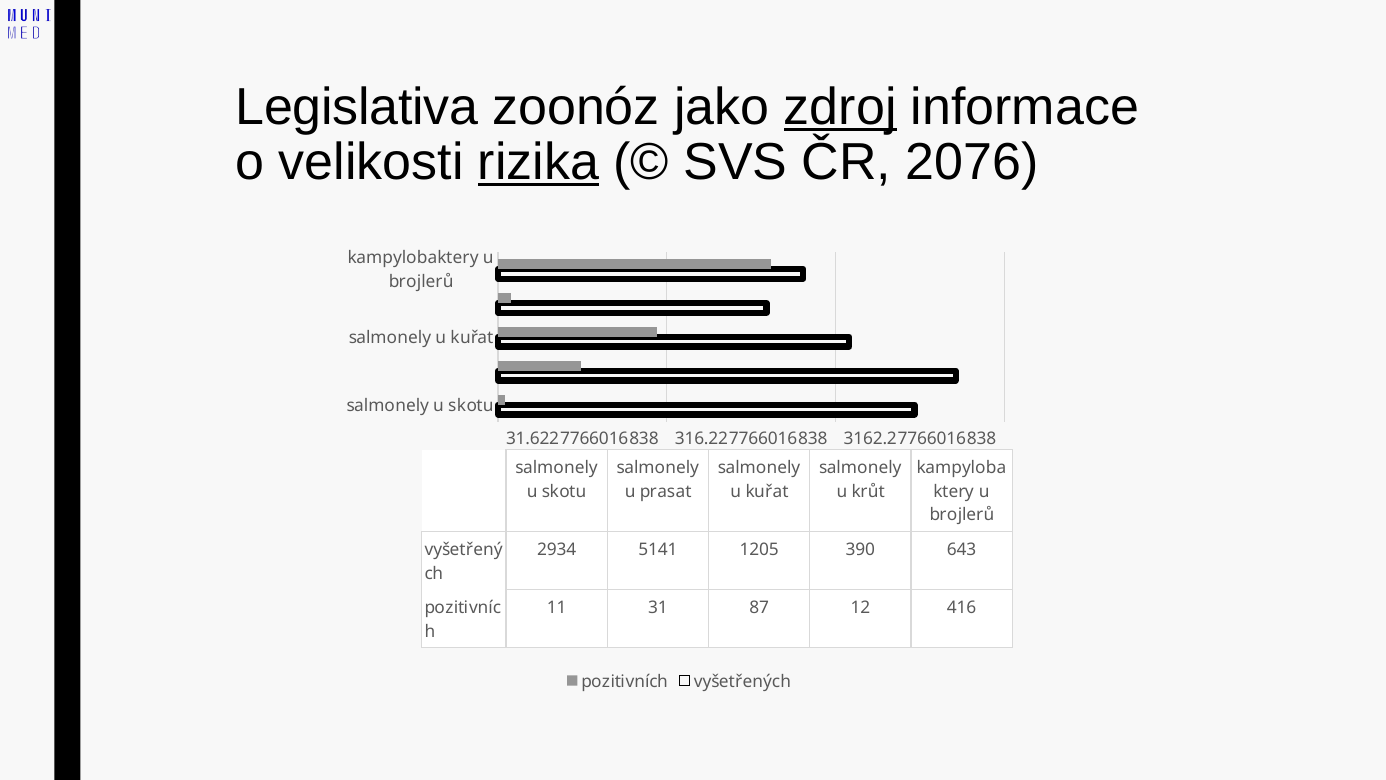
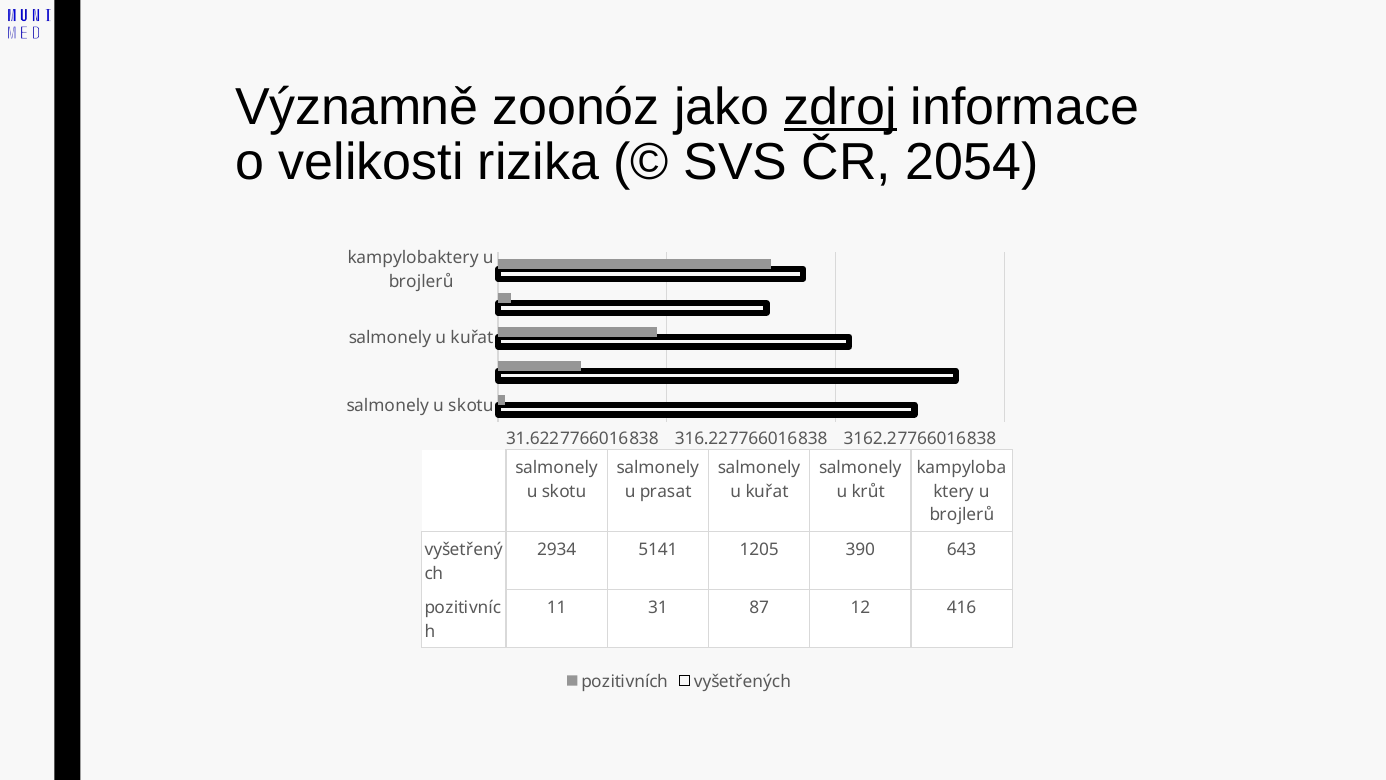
Legislativa: Legislativa -> Významně
rizika underline: present -> none
2076: 2076 -> 2054
